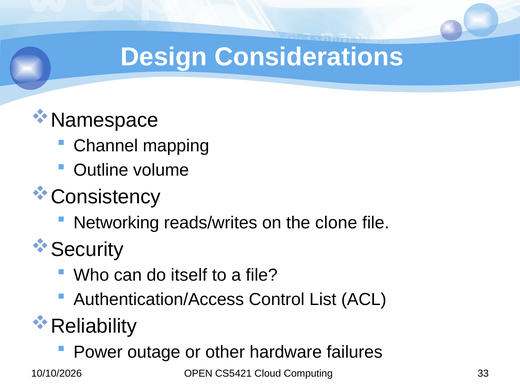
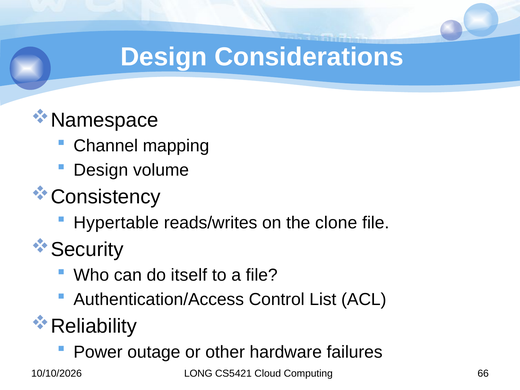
Outline at (101, 170): Outline -> Design
Networking: Networking -> Hypertable
OPEN: OPEN -> LONG
33: 33 -> 66
